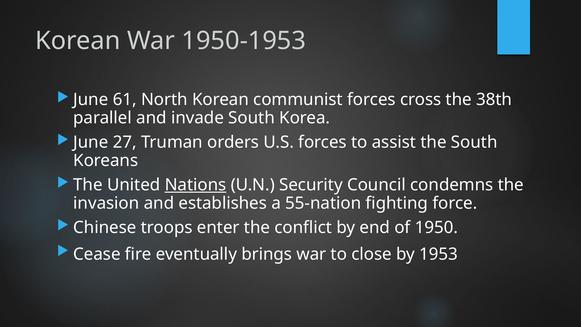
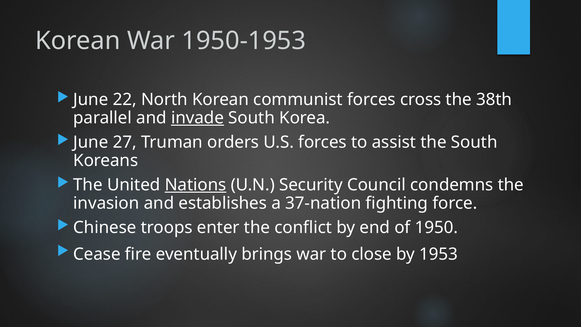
61: 61 -> 22
invade underline: none -> present
55-nation: 55-nation -> 37-nation
